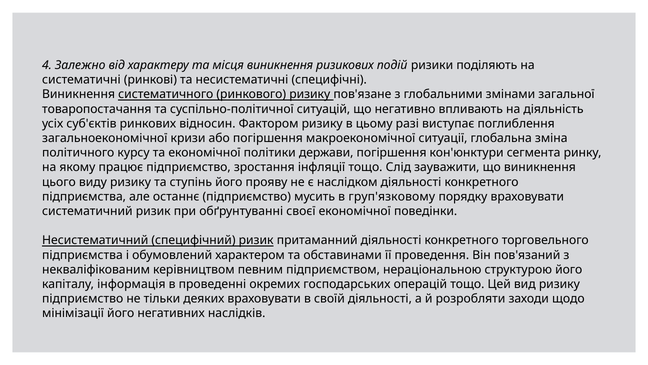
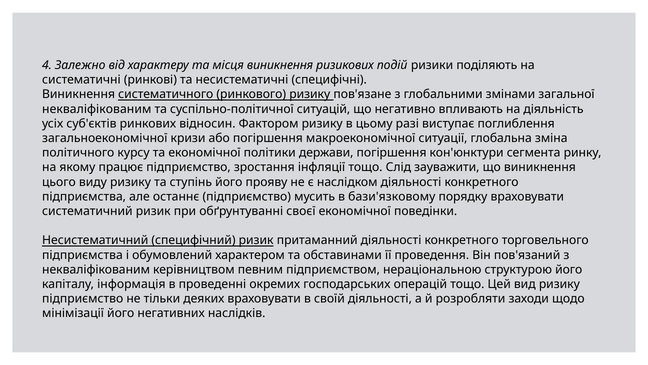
товаропостачання at (97, 109): товаропостачання -> некваліфікованим
груп'язковому: груп'язковому -> бази'язковому
